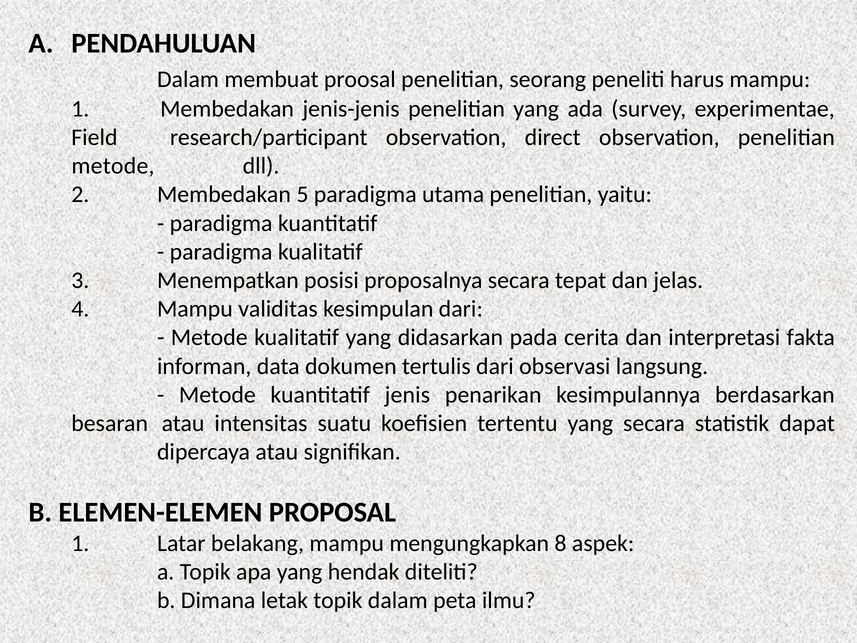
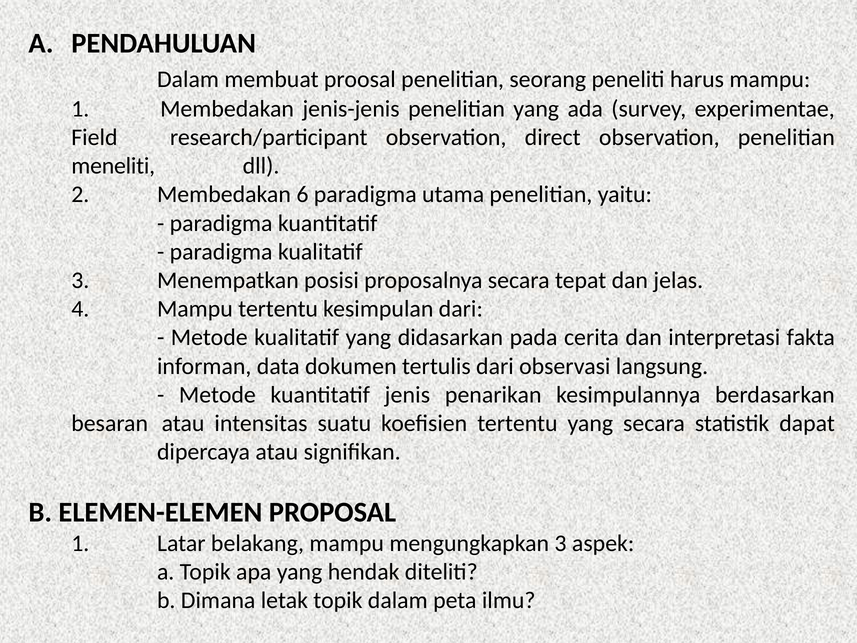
metode at (113, 166): metode -> meneliti
5: 5 -> 6
Mampu validitas: validitas -> tertentu
mengungkapkan 8: 8 -> 3
